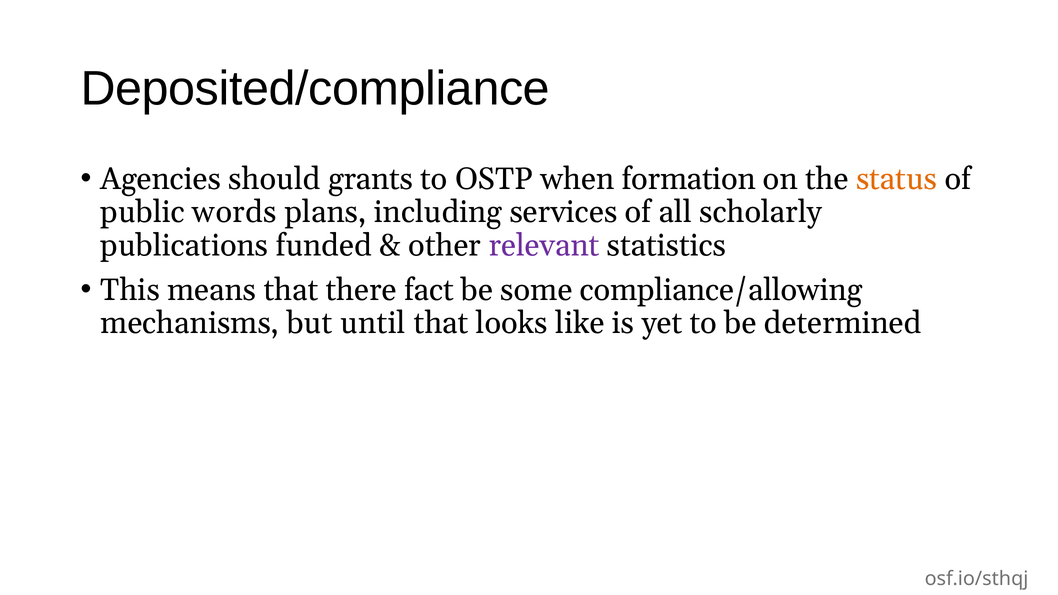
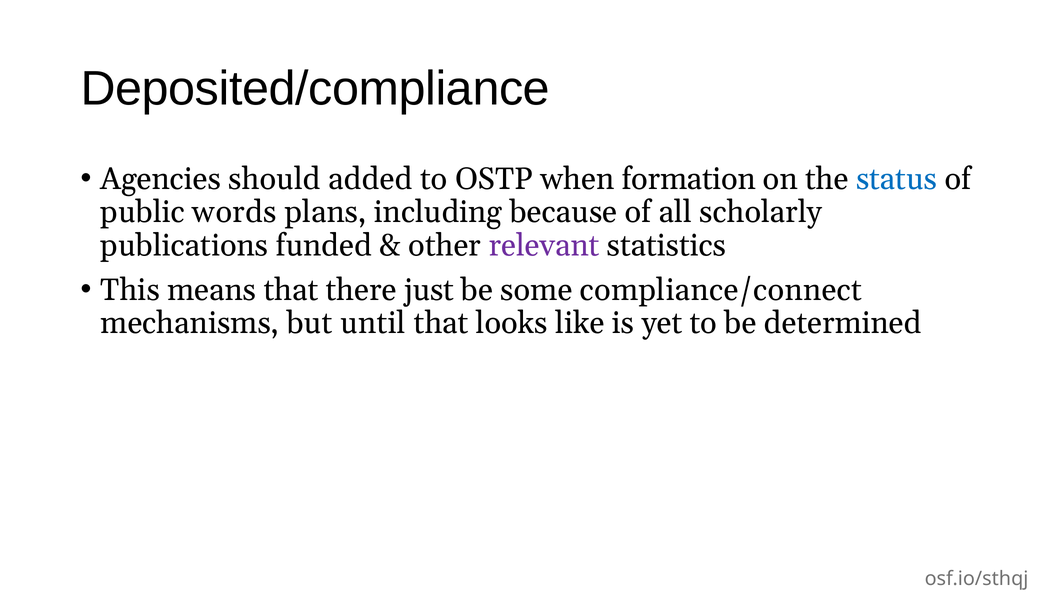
grants: grants -> added
status colour: orange -> blue
services: services -> because
fact: fact -> just
compliance/allowing: compliance/allowing -> compliance/connect
